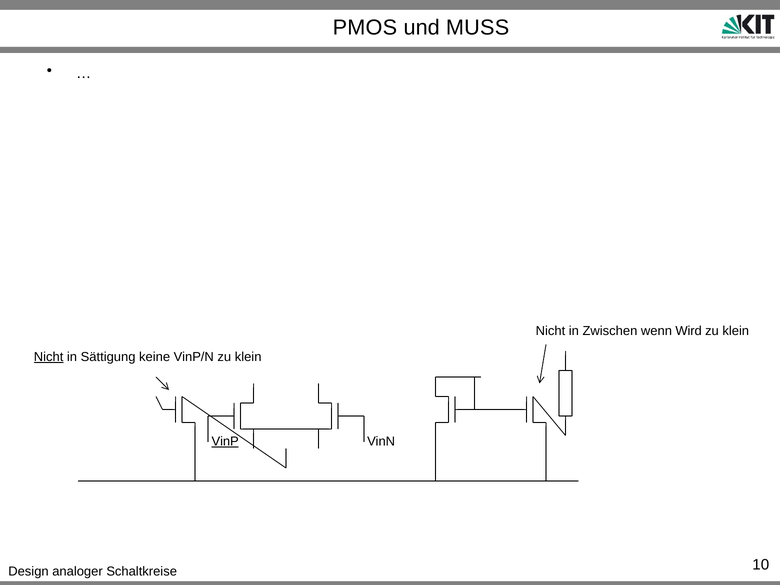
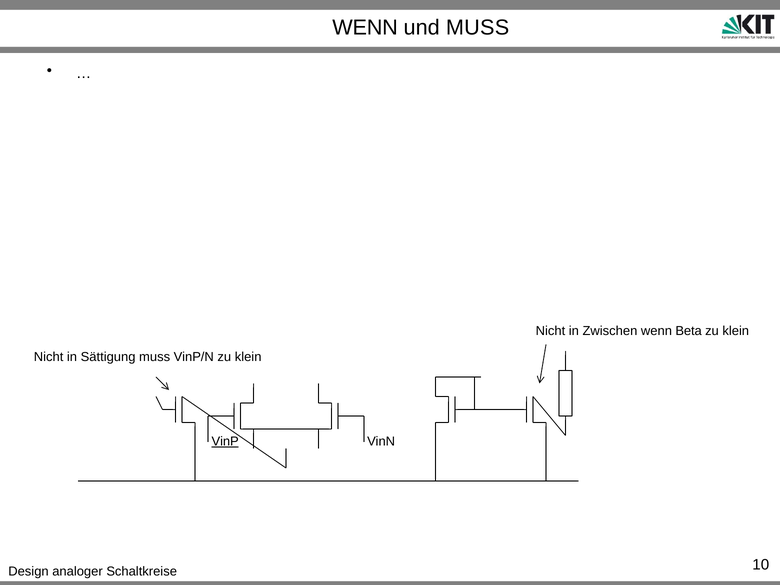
PMOS at (365, 27): PMOS -> WENN
Wird: Wird -> Beta
Nicht at (49, 357) underline: present -> none
Sättigung keine: keine -> muss
